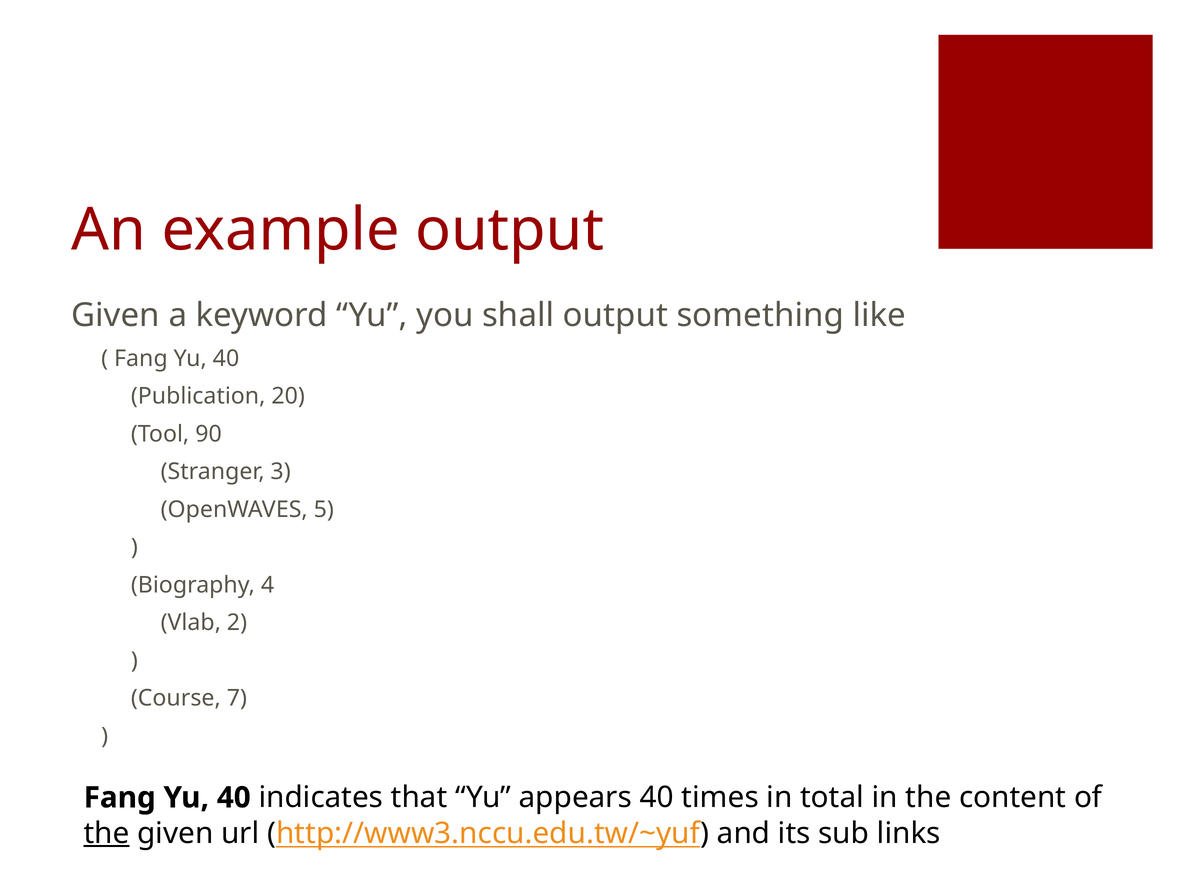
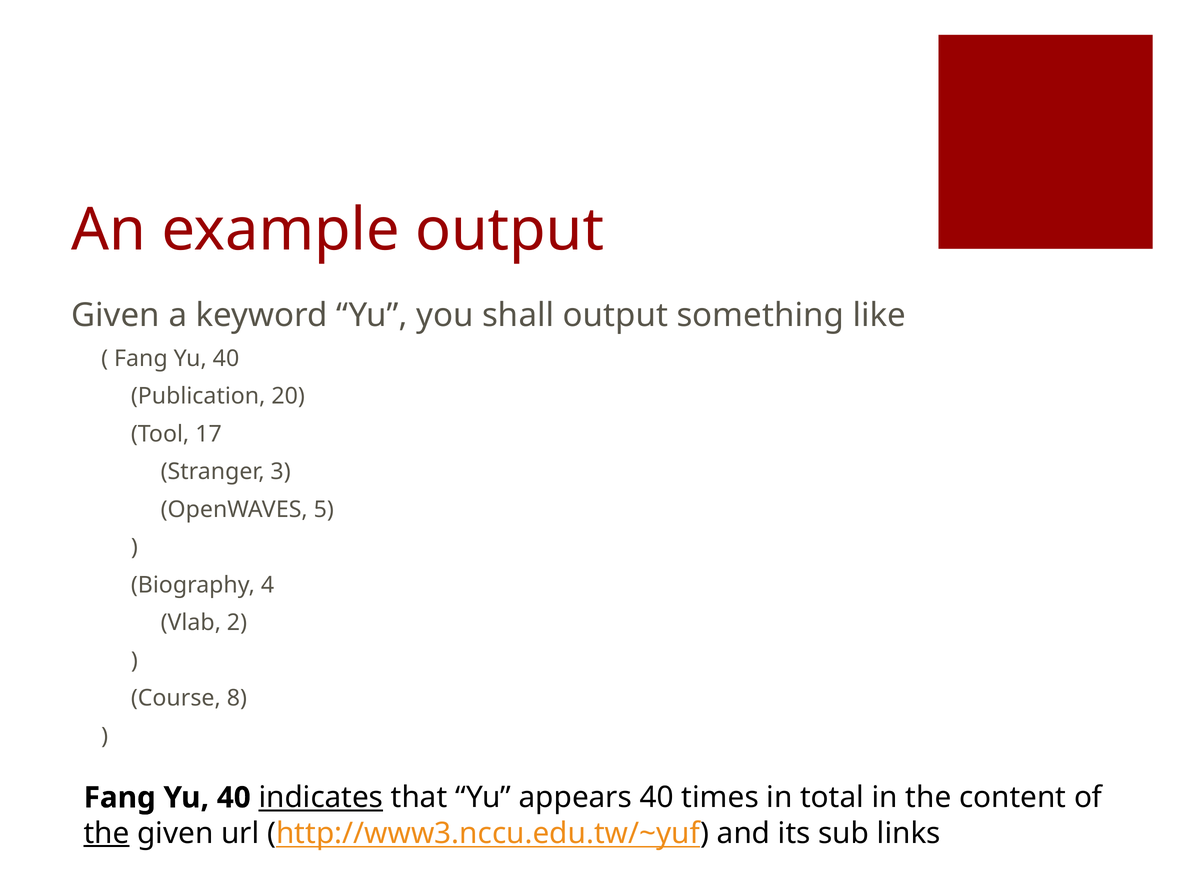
90: 90 -> 17
7: 7 -> 8
indicates underline: none -> present
